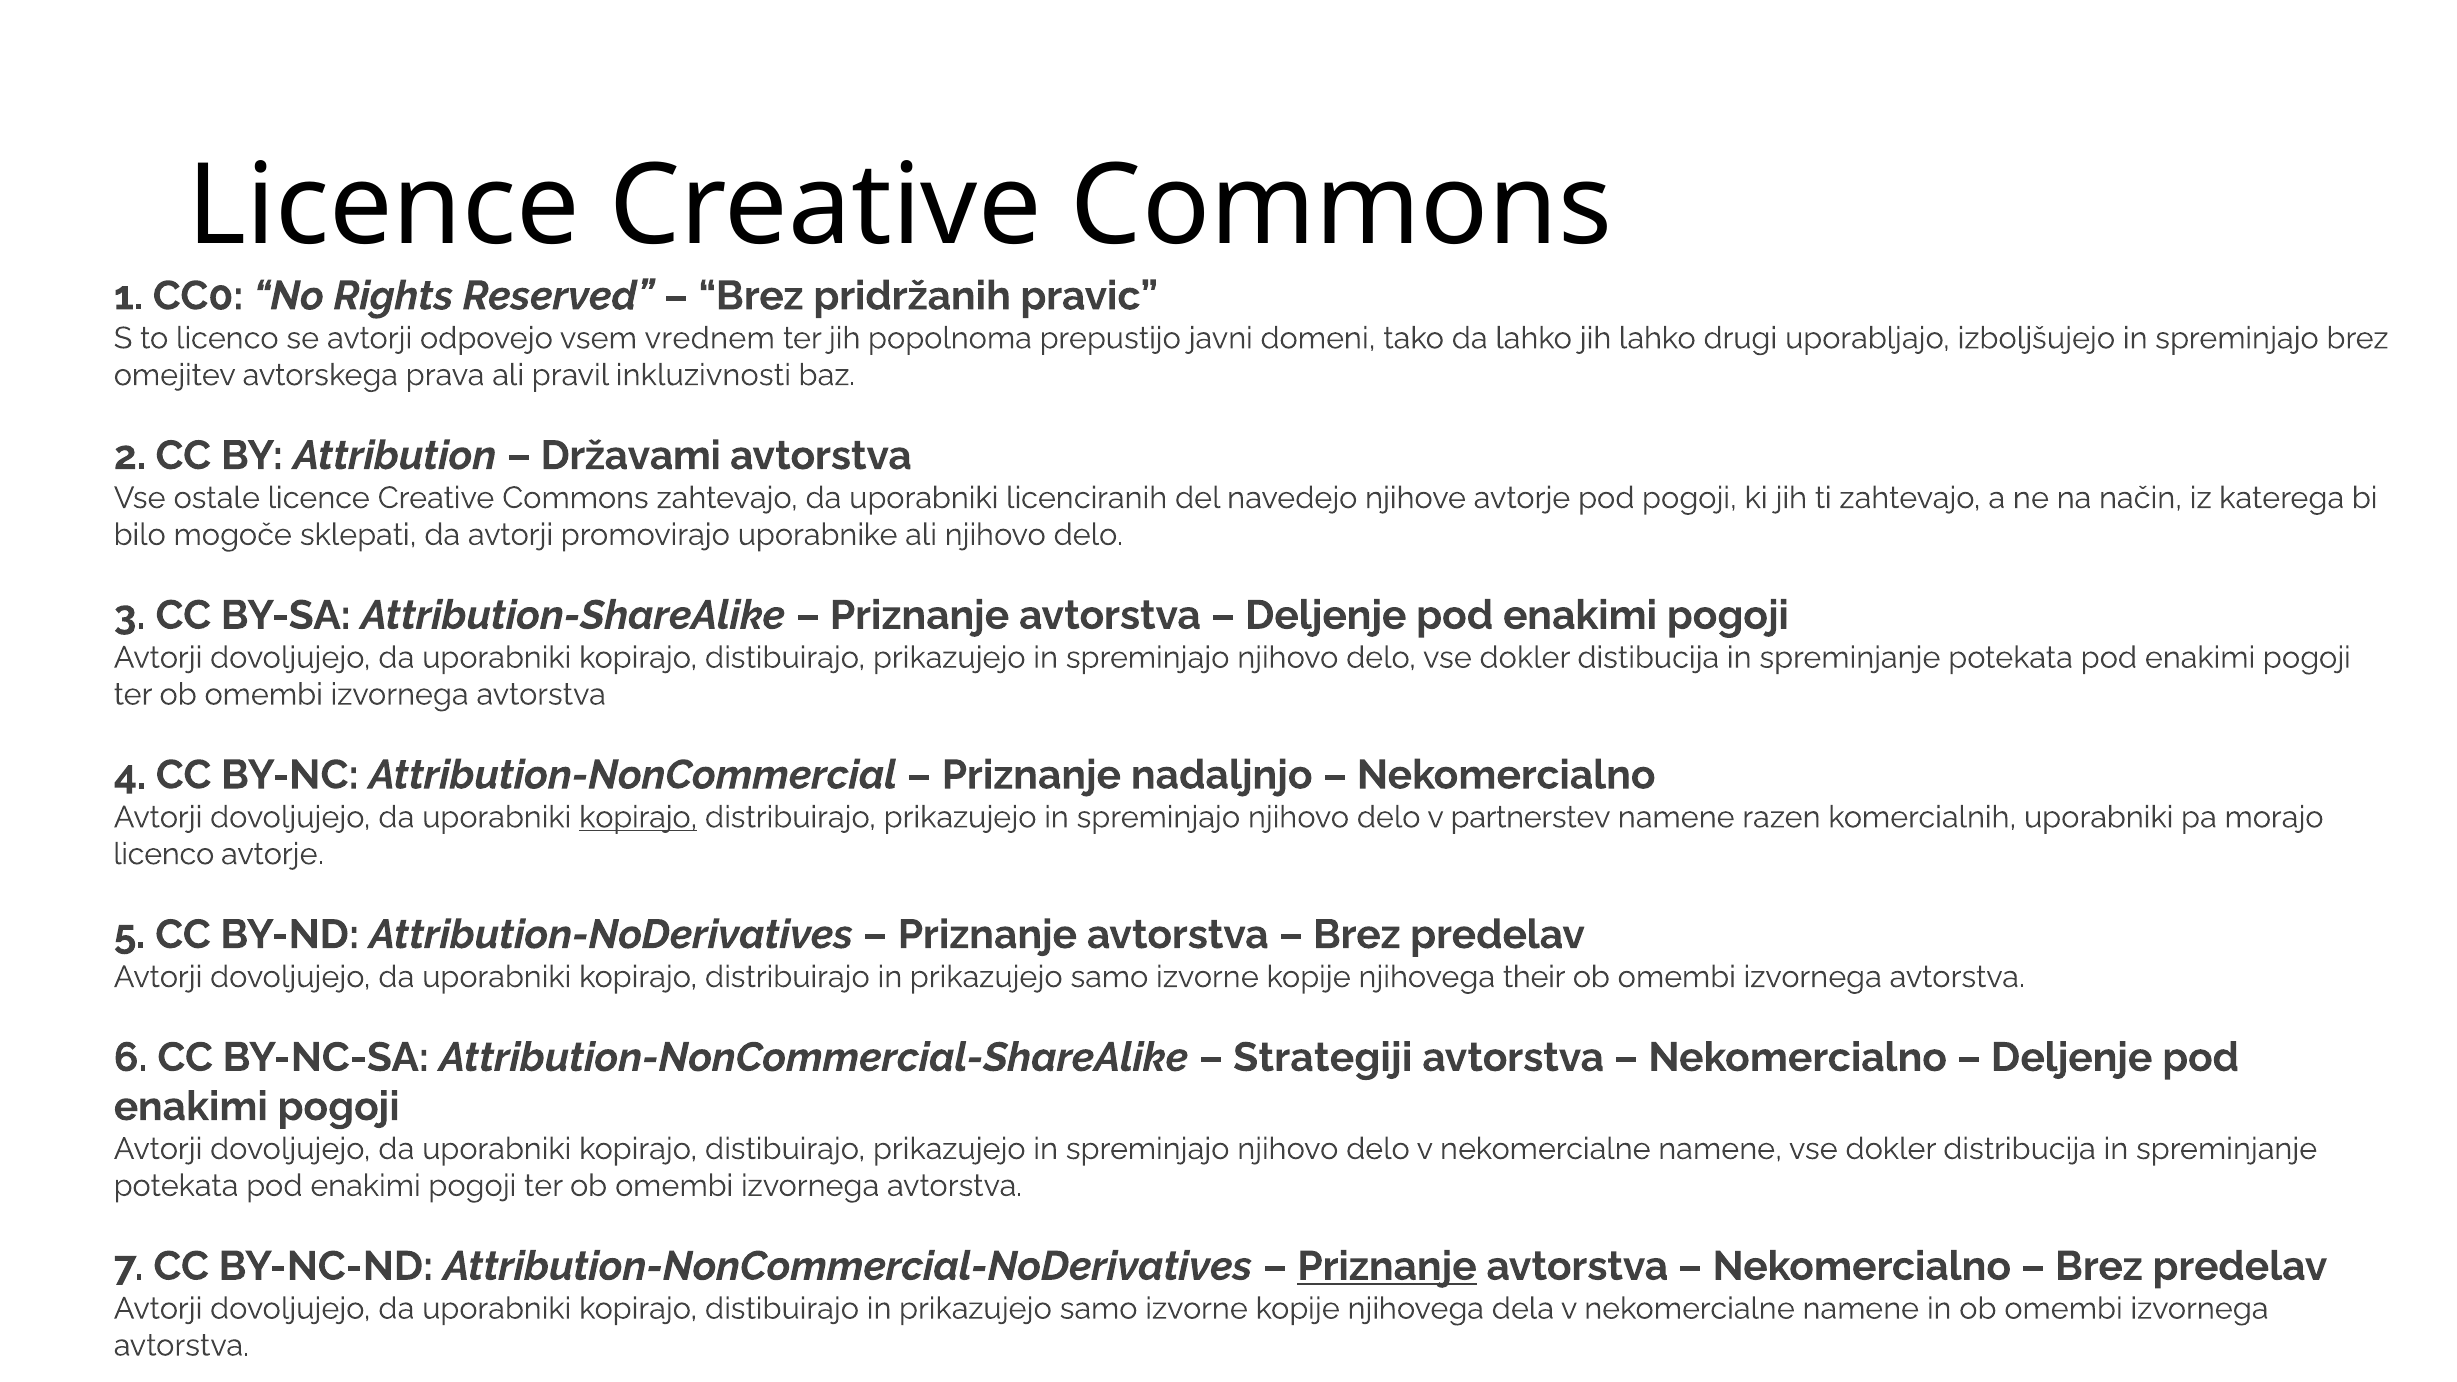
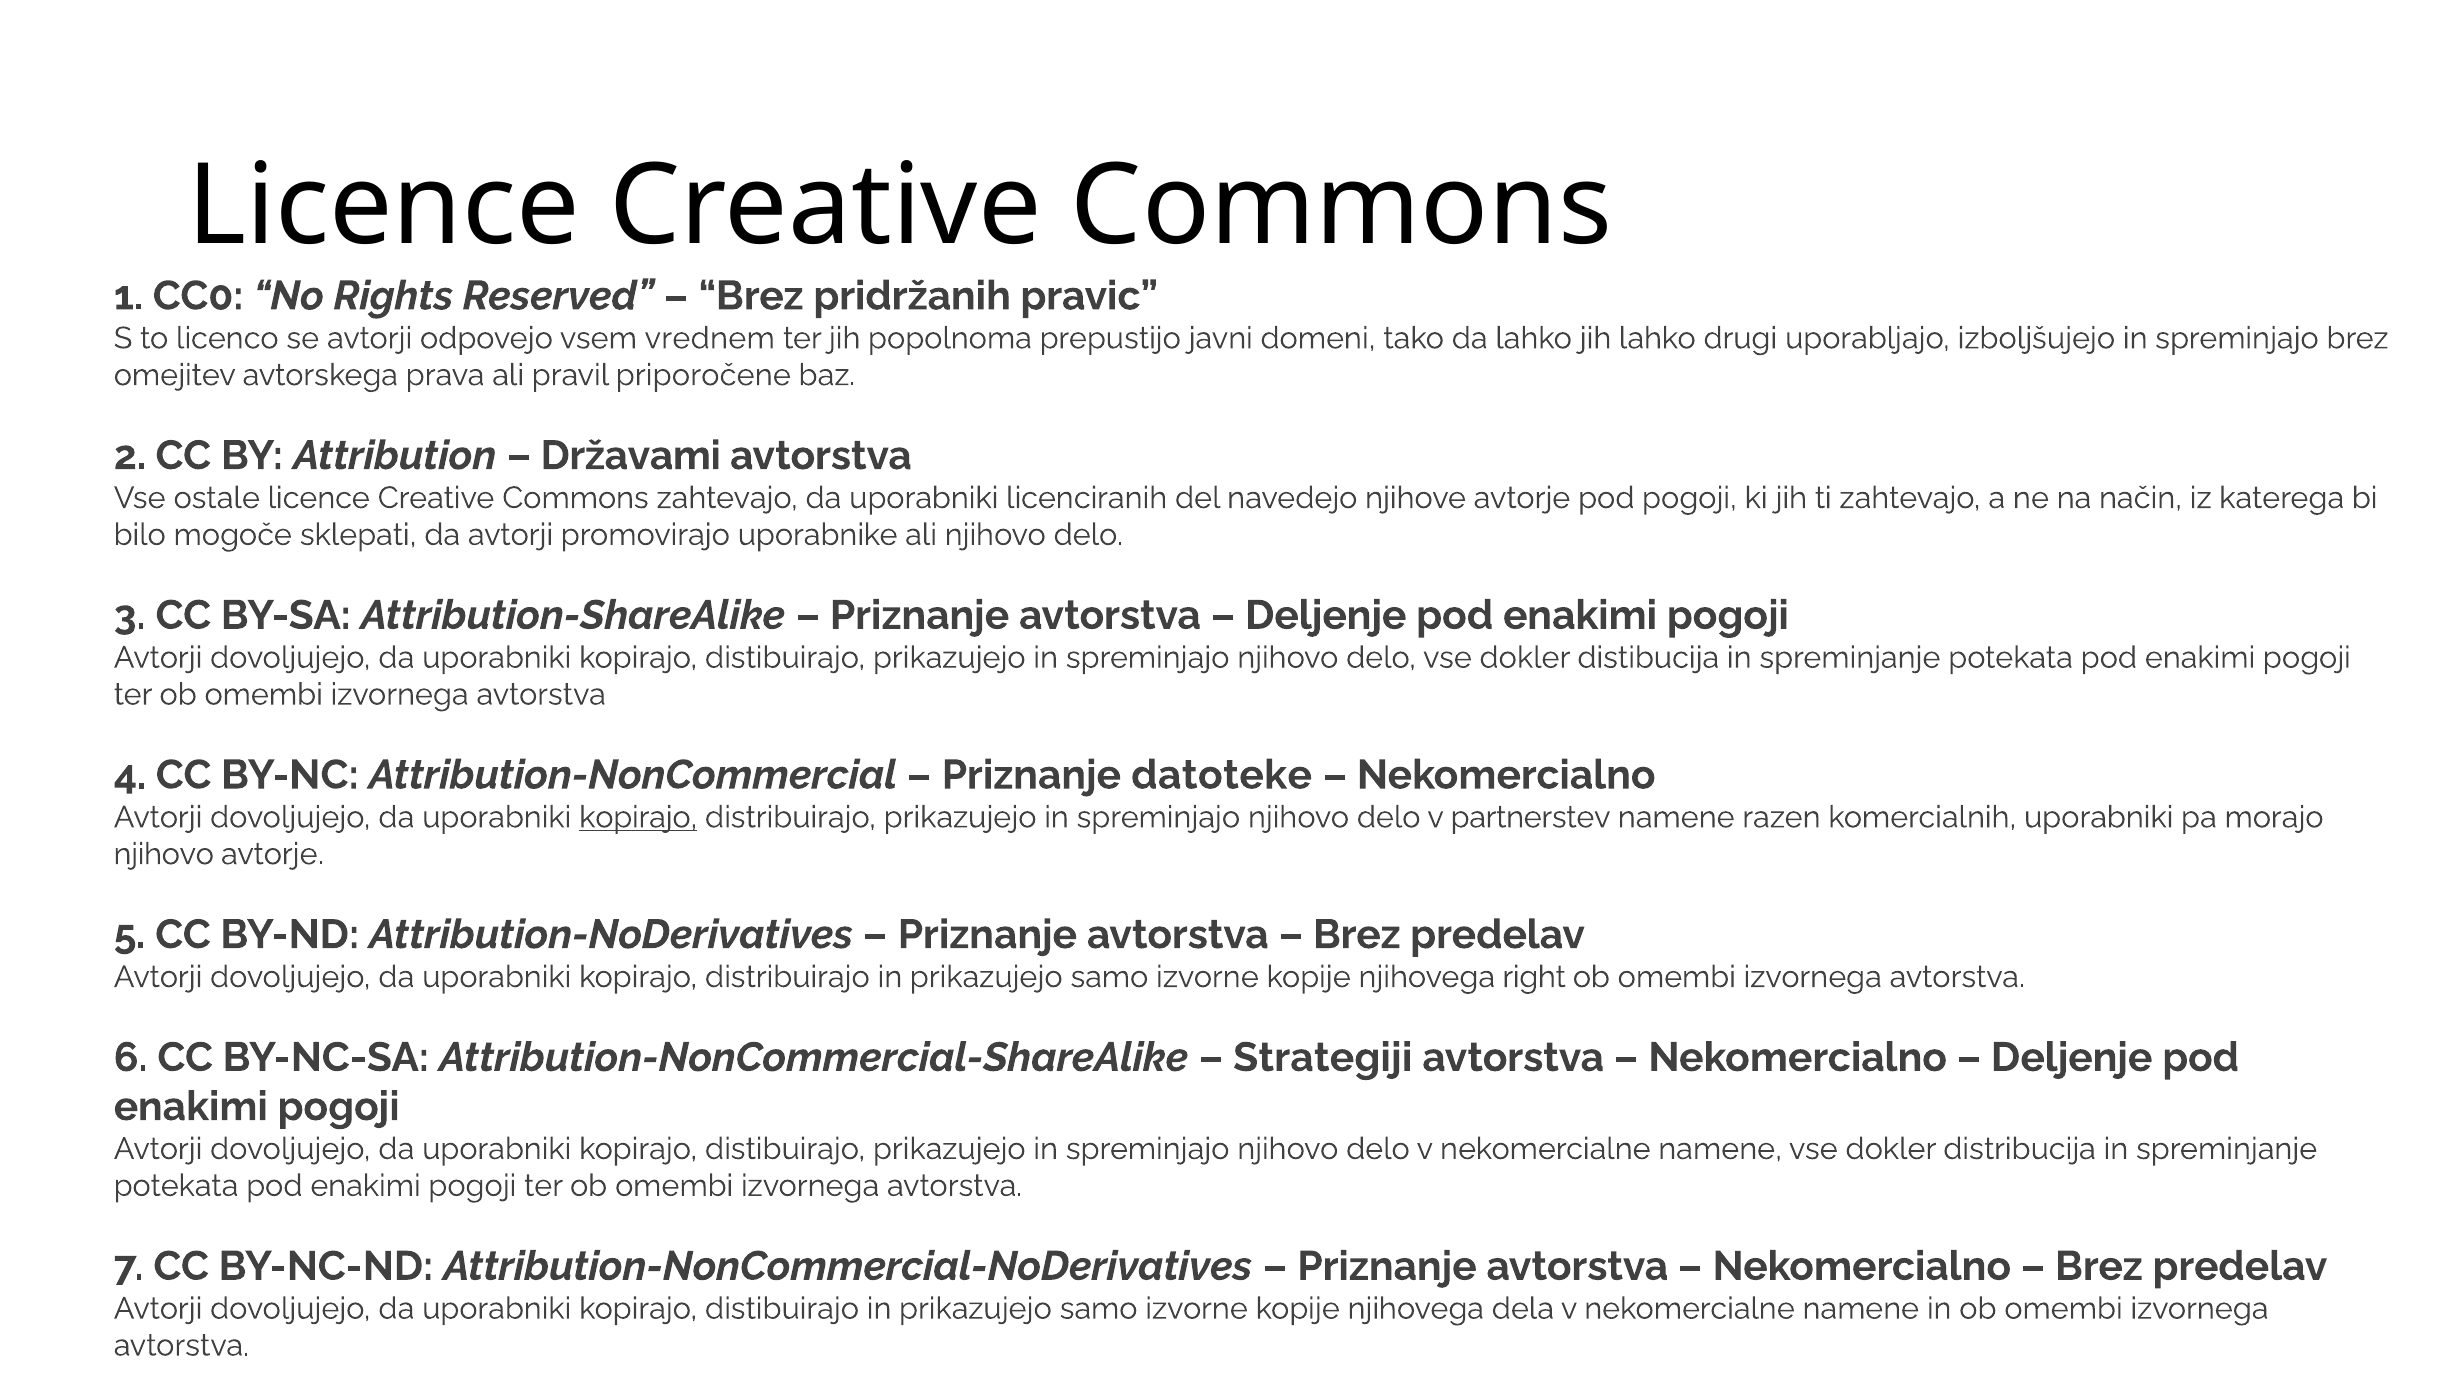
inkluzivnosti: inkluzivnosti -> priporočene
nadaljnjo: nadaljnjo -> datoteke
licenco at (164, 854): licenco -> njihovo
their: their -> right
Priznanje at (1387, 1266) underline: present -> none
